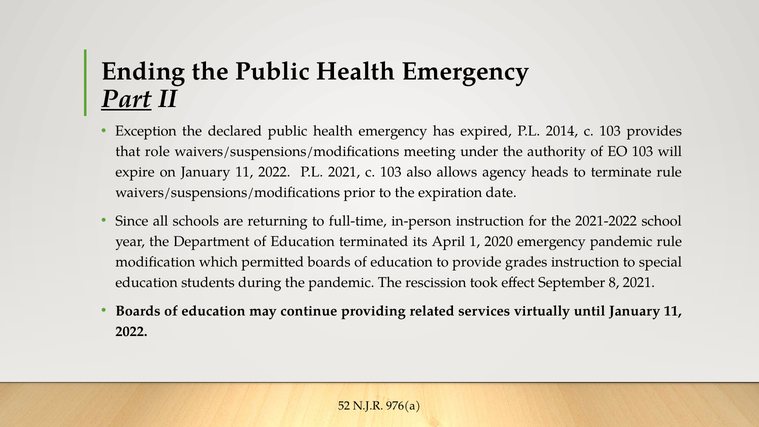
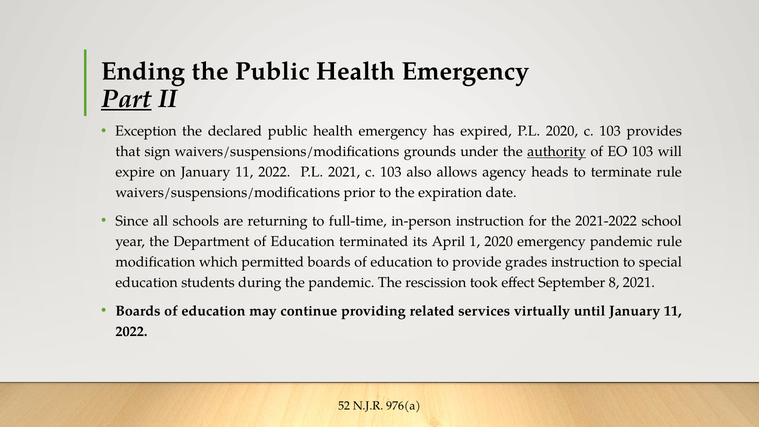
P.L 2014: 2014 -> 2020
role: role -> sign
meeting: meeting -> grounds
authority underline: none -> present
